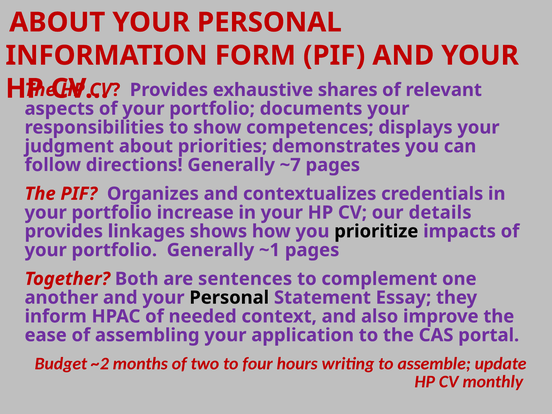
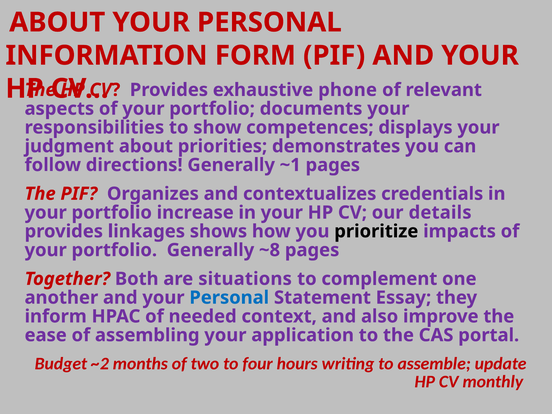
shares: shares -> phone
~7: ~7 -> ~1
~1: ~1 -> ~8
sentences: sentences -> situations
Personal at (229, 298) colour: black -> blue
